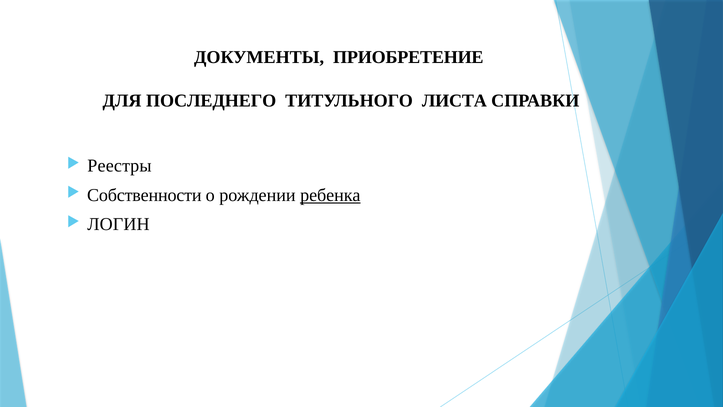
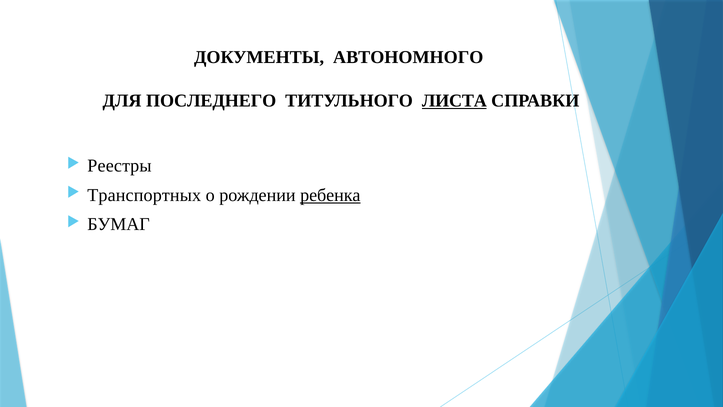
ПРИОБРЕТЕНИЕ: ПРИОБРЕТЕНИЕ -> АВТОНОМНОГО
ЛИСТА underline: none -> present
Собственности: Собственности -> Транспортных
ЛОГИН: ЛОГИН -> БУМАГ
